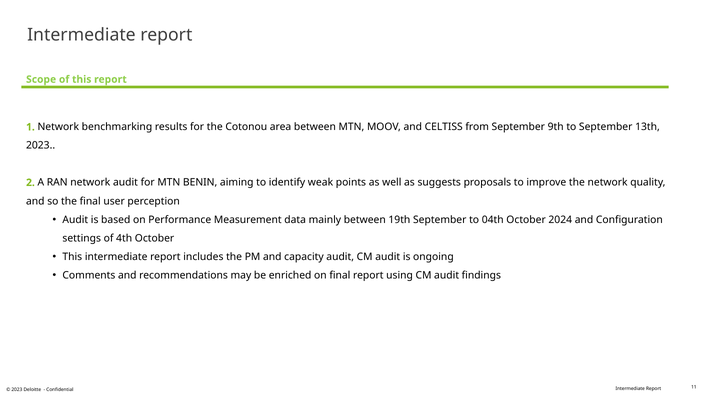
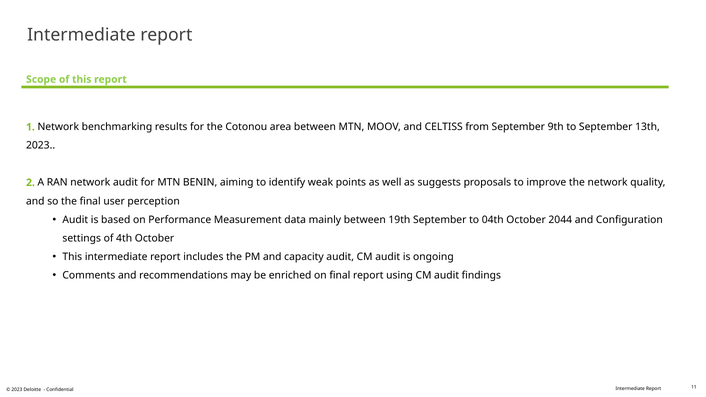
2024: 2024 -> 2044
